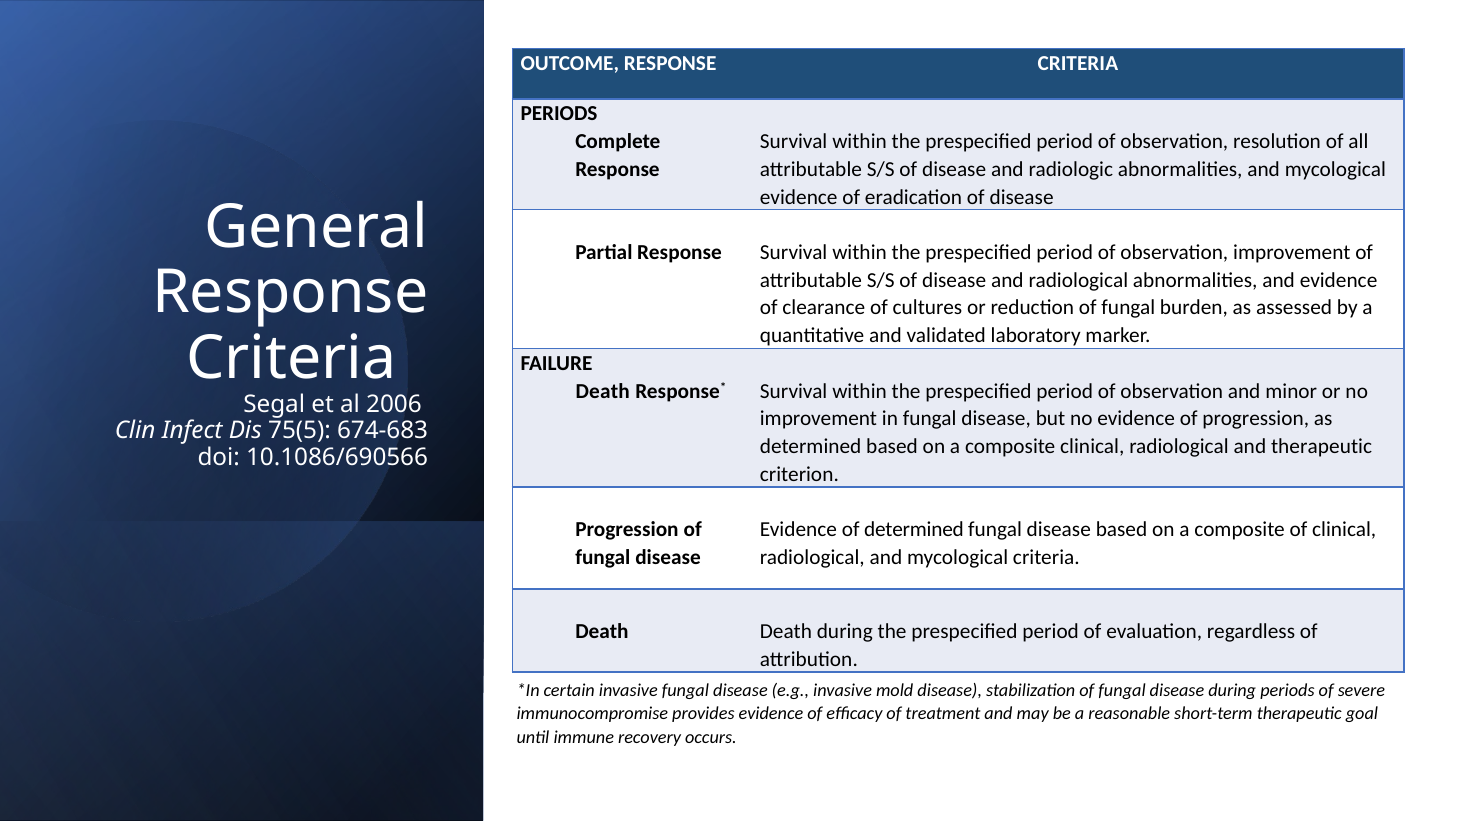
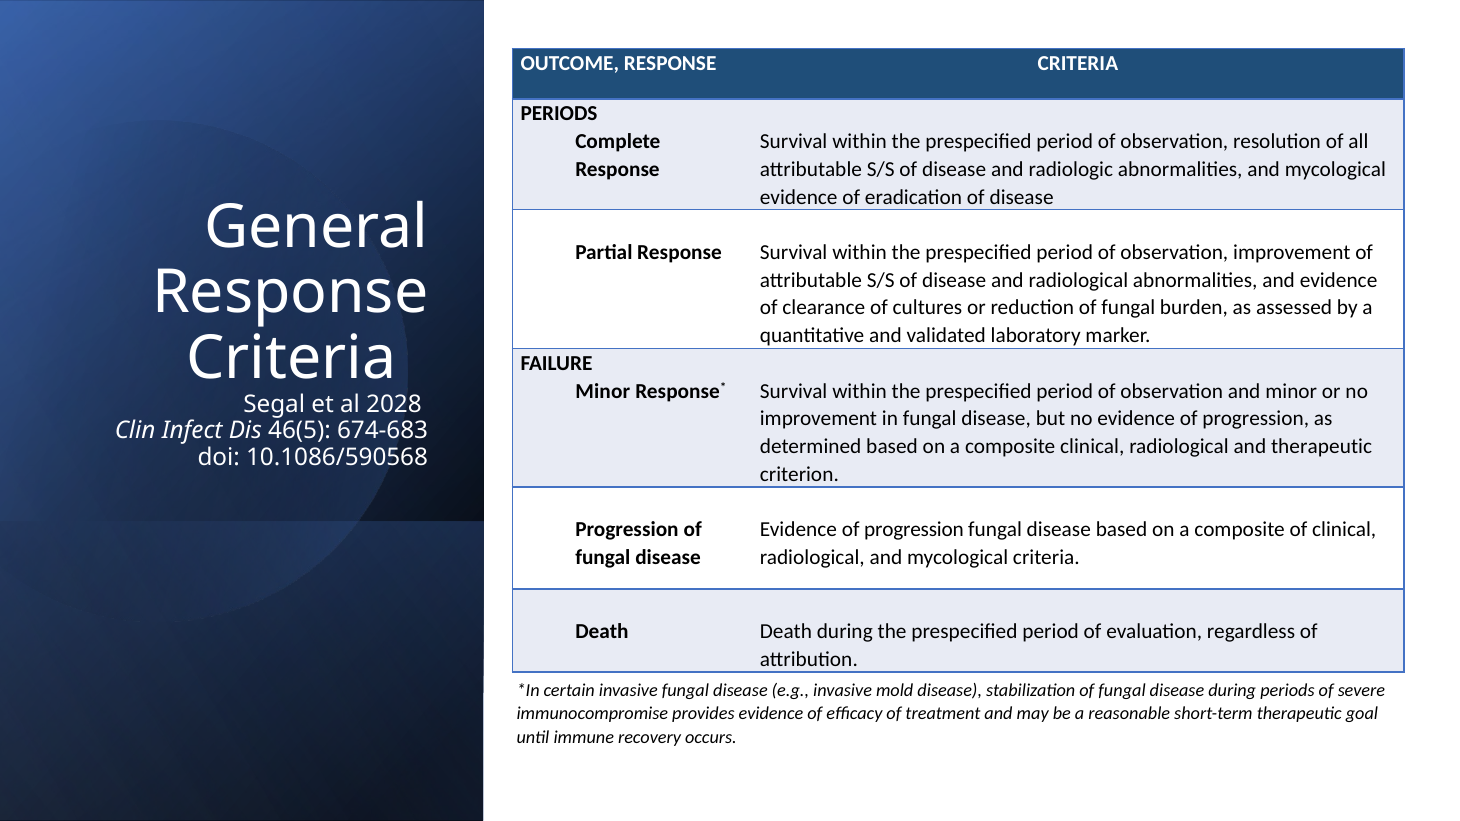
Death at (603, 391): Death -> Minor
2006: 2006 -> 2028
75(5: 75(5 -> 46(5
10.1086/690566: 10.1086/690566 -> 10.1086/590568
determined at (914, 530): determined -> progression
